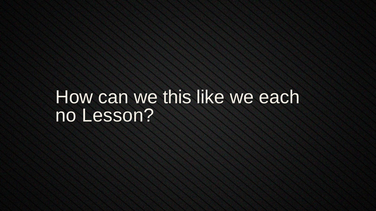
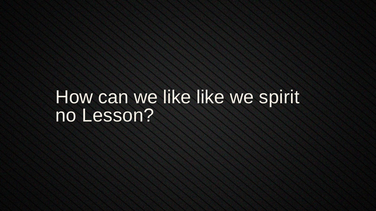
we this: this -> like
each: each -> spirit
